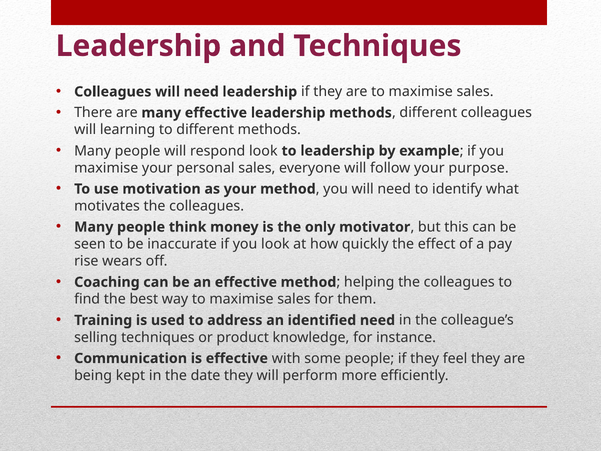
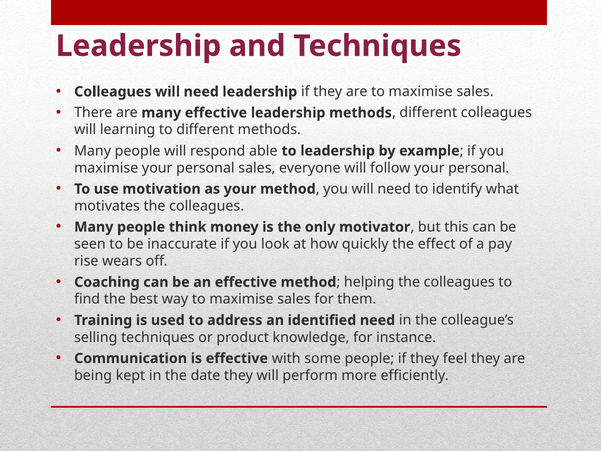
respond look: look -> able
follow your purpose: purpose -> personal
